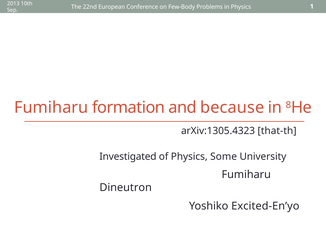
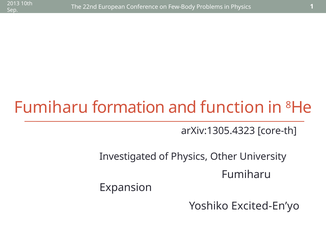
because: because -> function
that-th: that-th -> core-th
Some: Some -> Other
Dineutron: Dineutron -> Expansion
